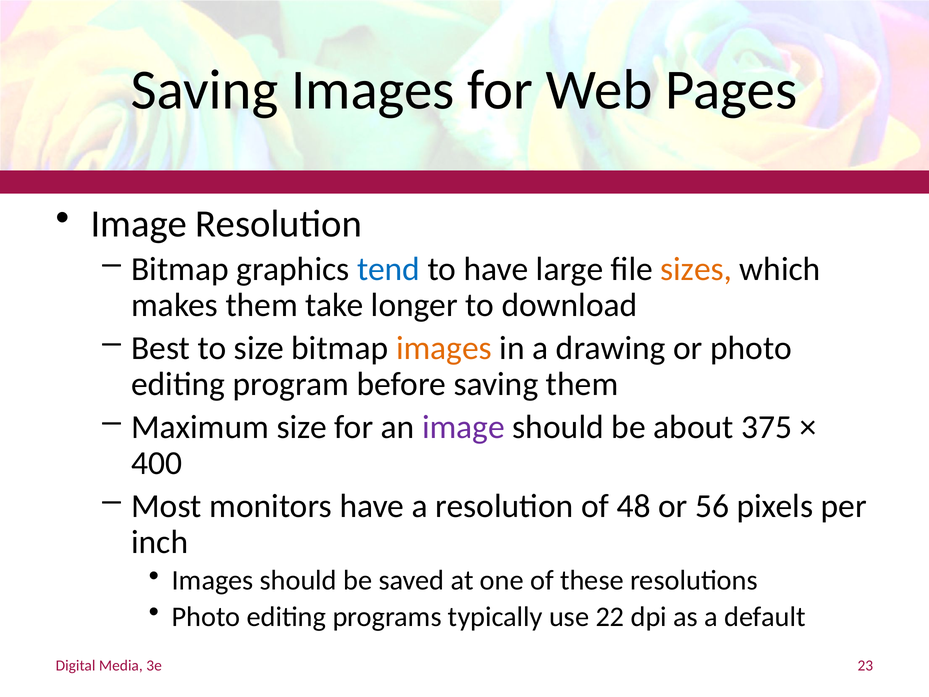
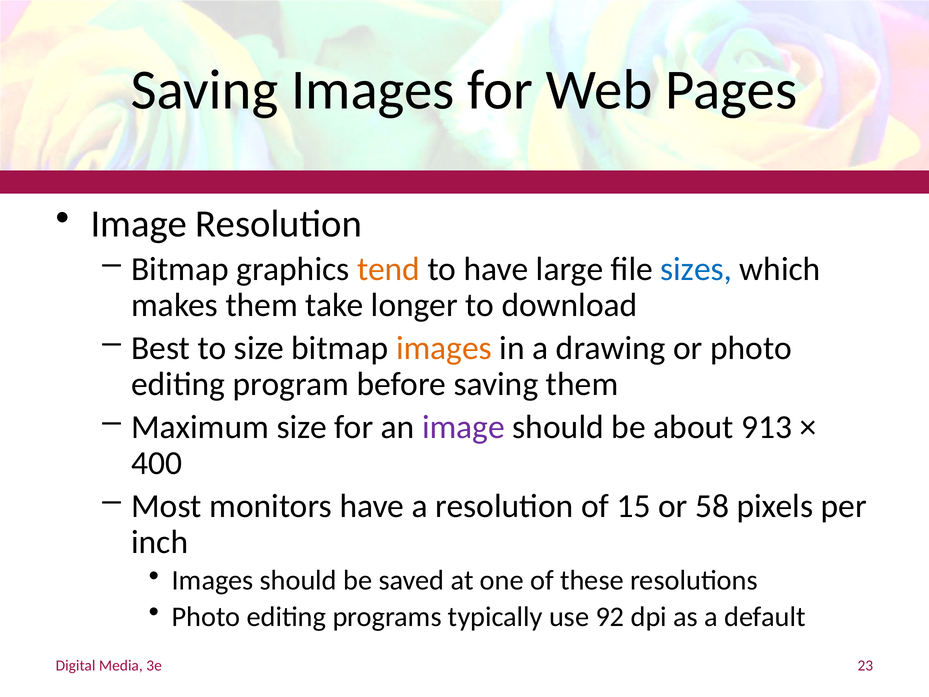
tend colour: blue -> orange
sizes colour: orange -> blue
375: 375 -> 913
48: 48 -> 15
56: 56 -> 58
22: 22 -> 92
